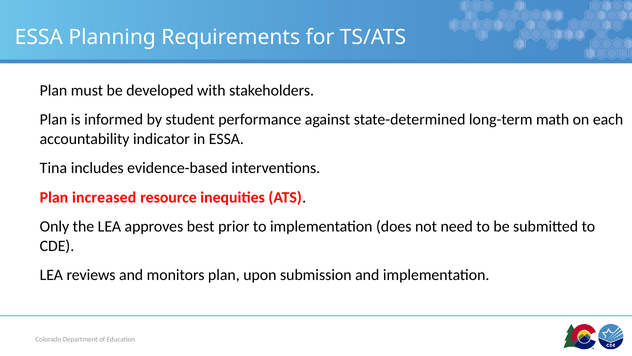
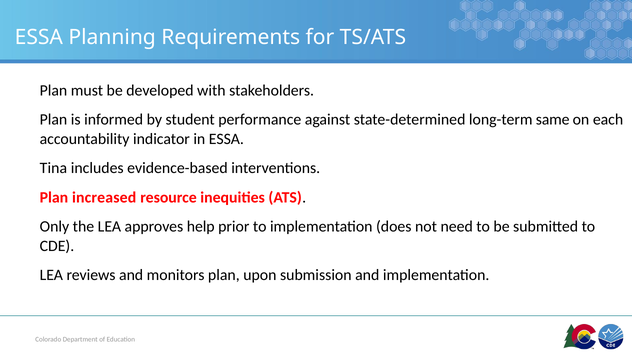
math: math -> same
best: best -> help
